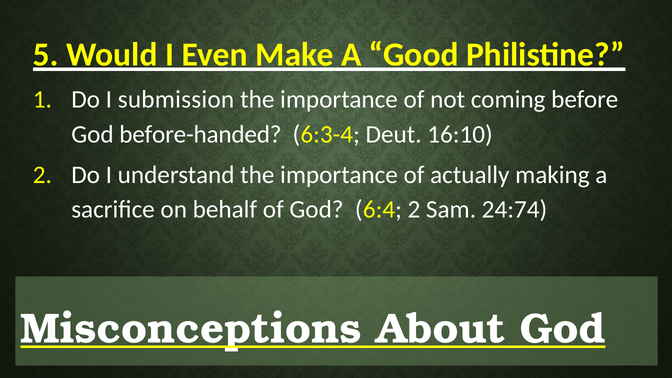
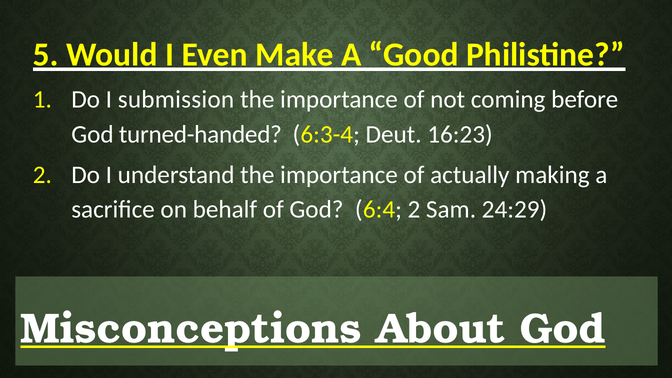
before-handed: before-handed -> turned-handed
16:10: 16:10 -> 16:23
24:74: 24:74 -> 24:29
